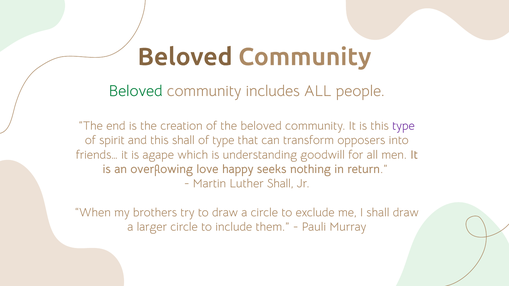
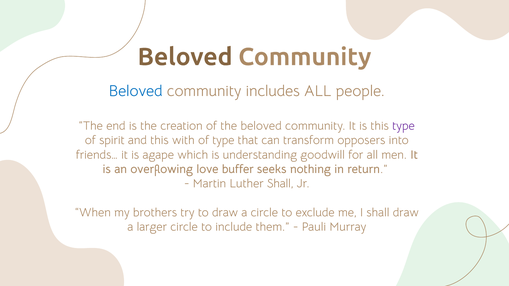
Beloved at (136, 91) colour: green -> blue
this shall: shall -> with
happy: happy -> buffer
